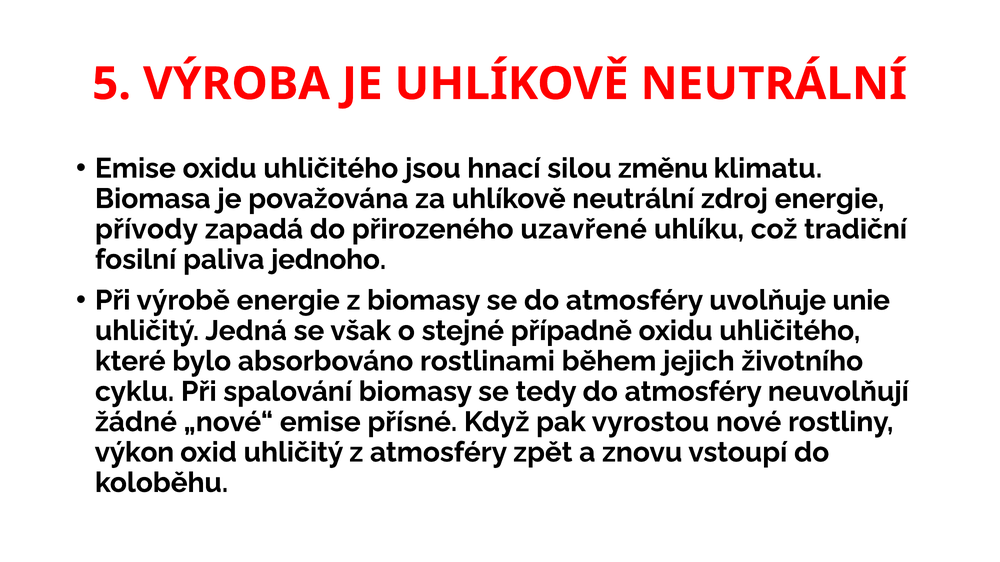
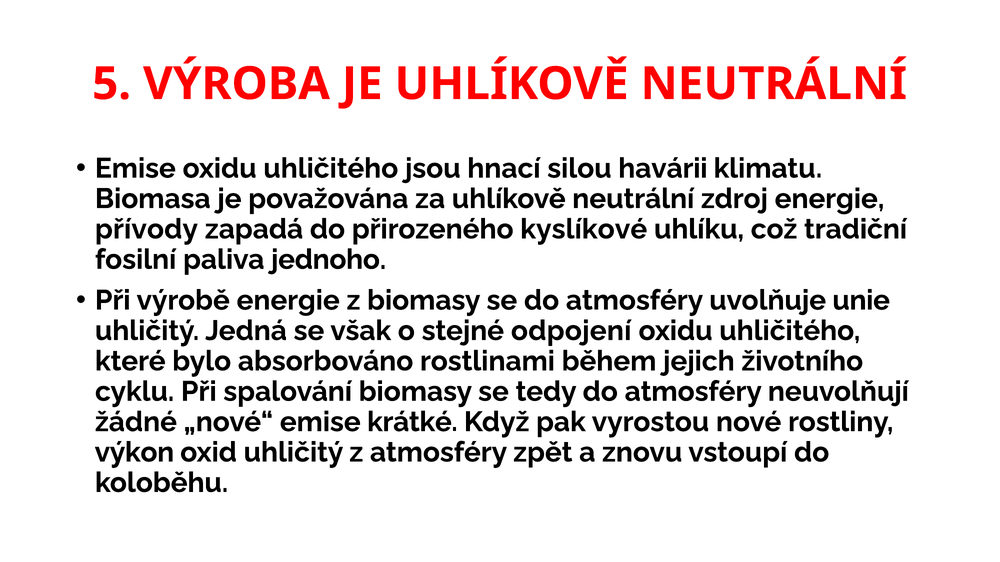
změnu: změnu -> havárii
uzavřené: uzavřené -> kyslíkové
případně: případně -> odpojení
přísné: přísné -> krátké
